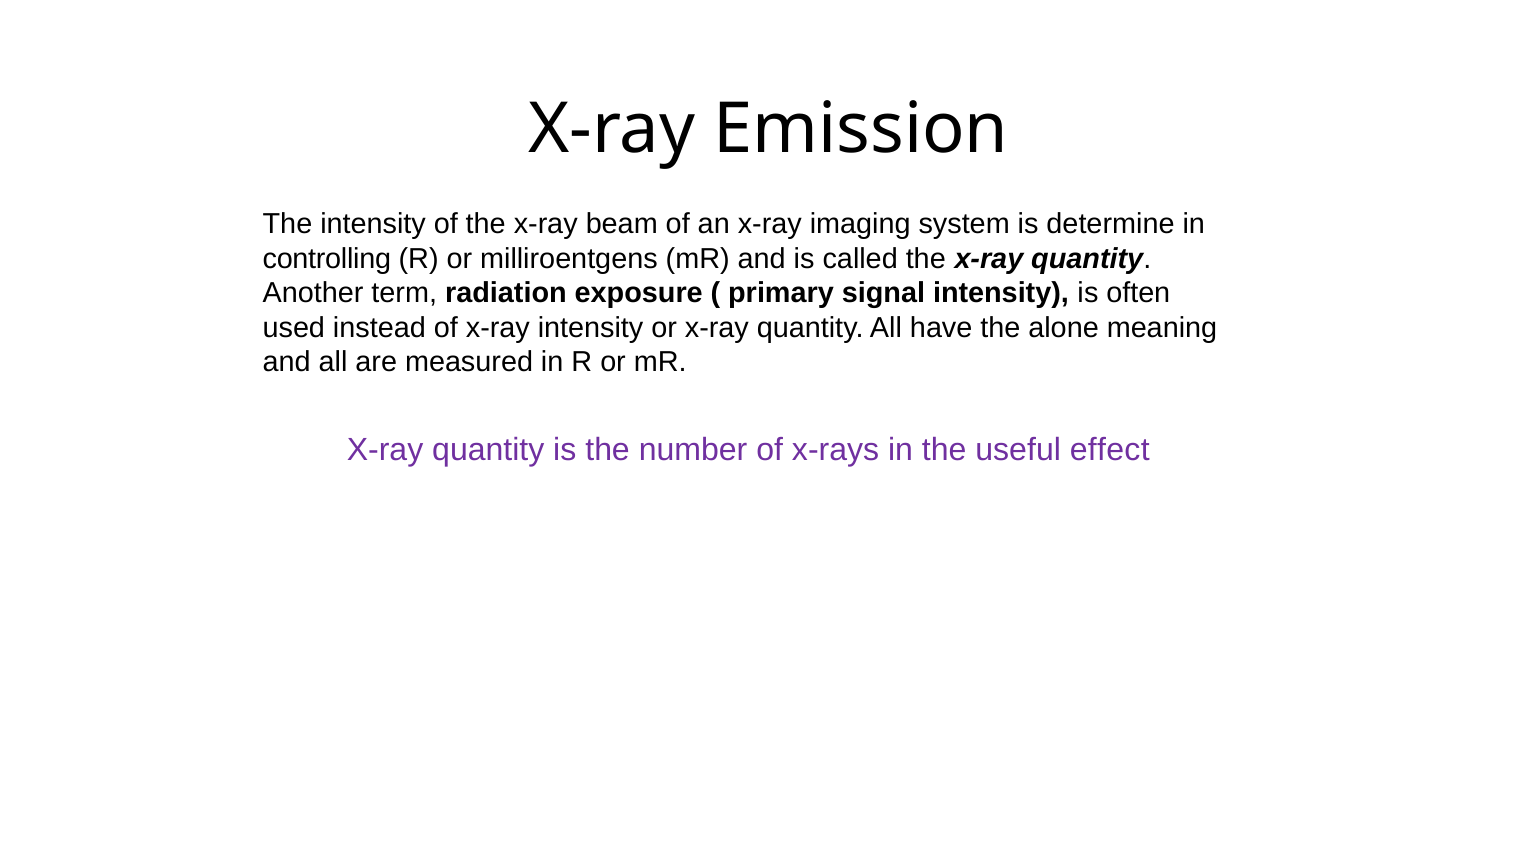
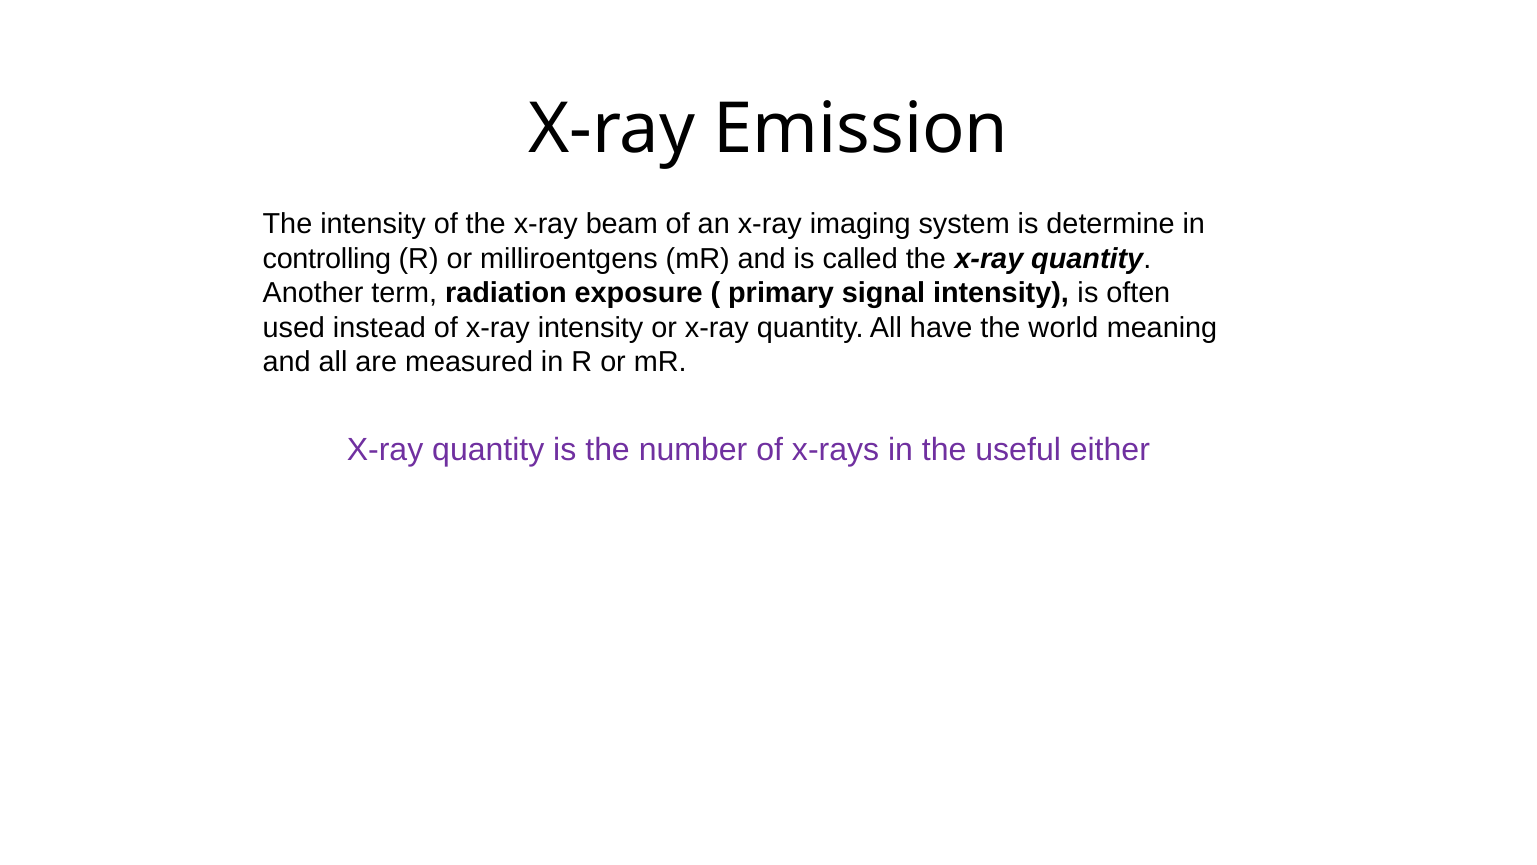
alone: alone -> world
effect: effect -> either
